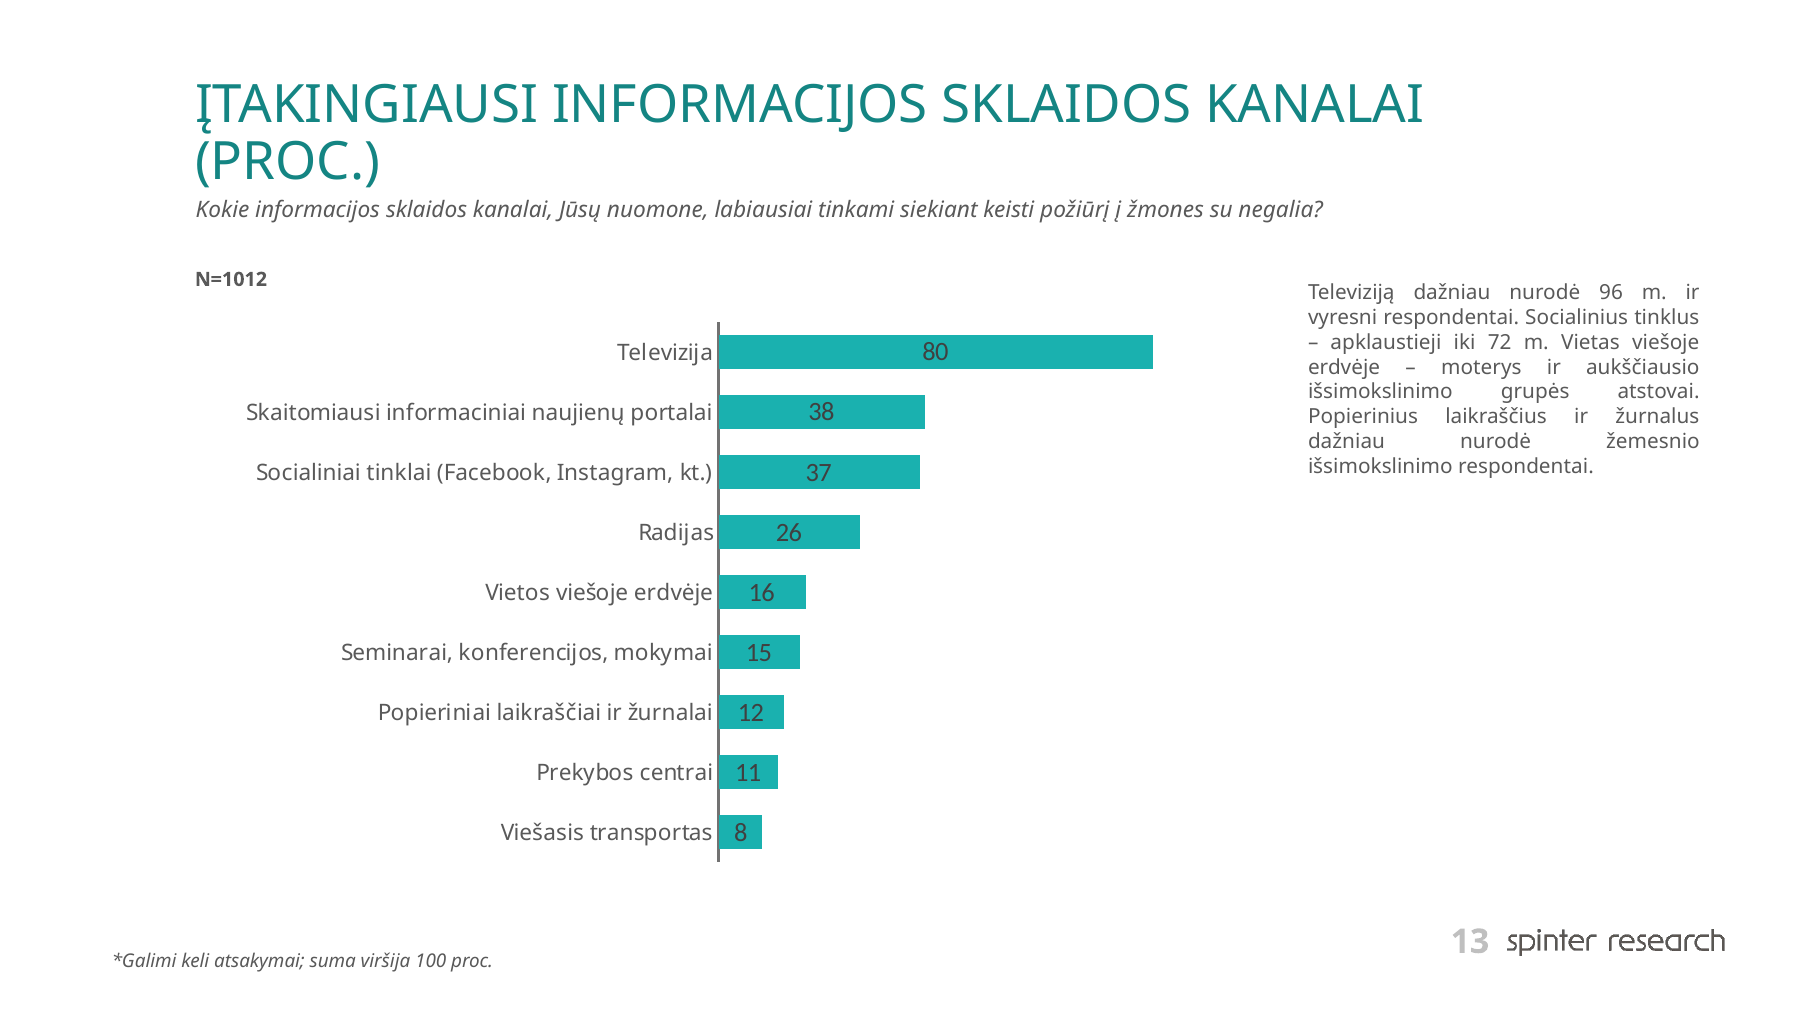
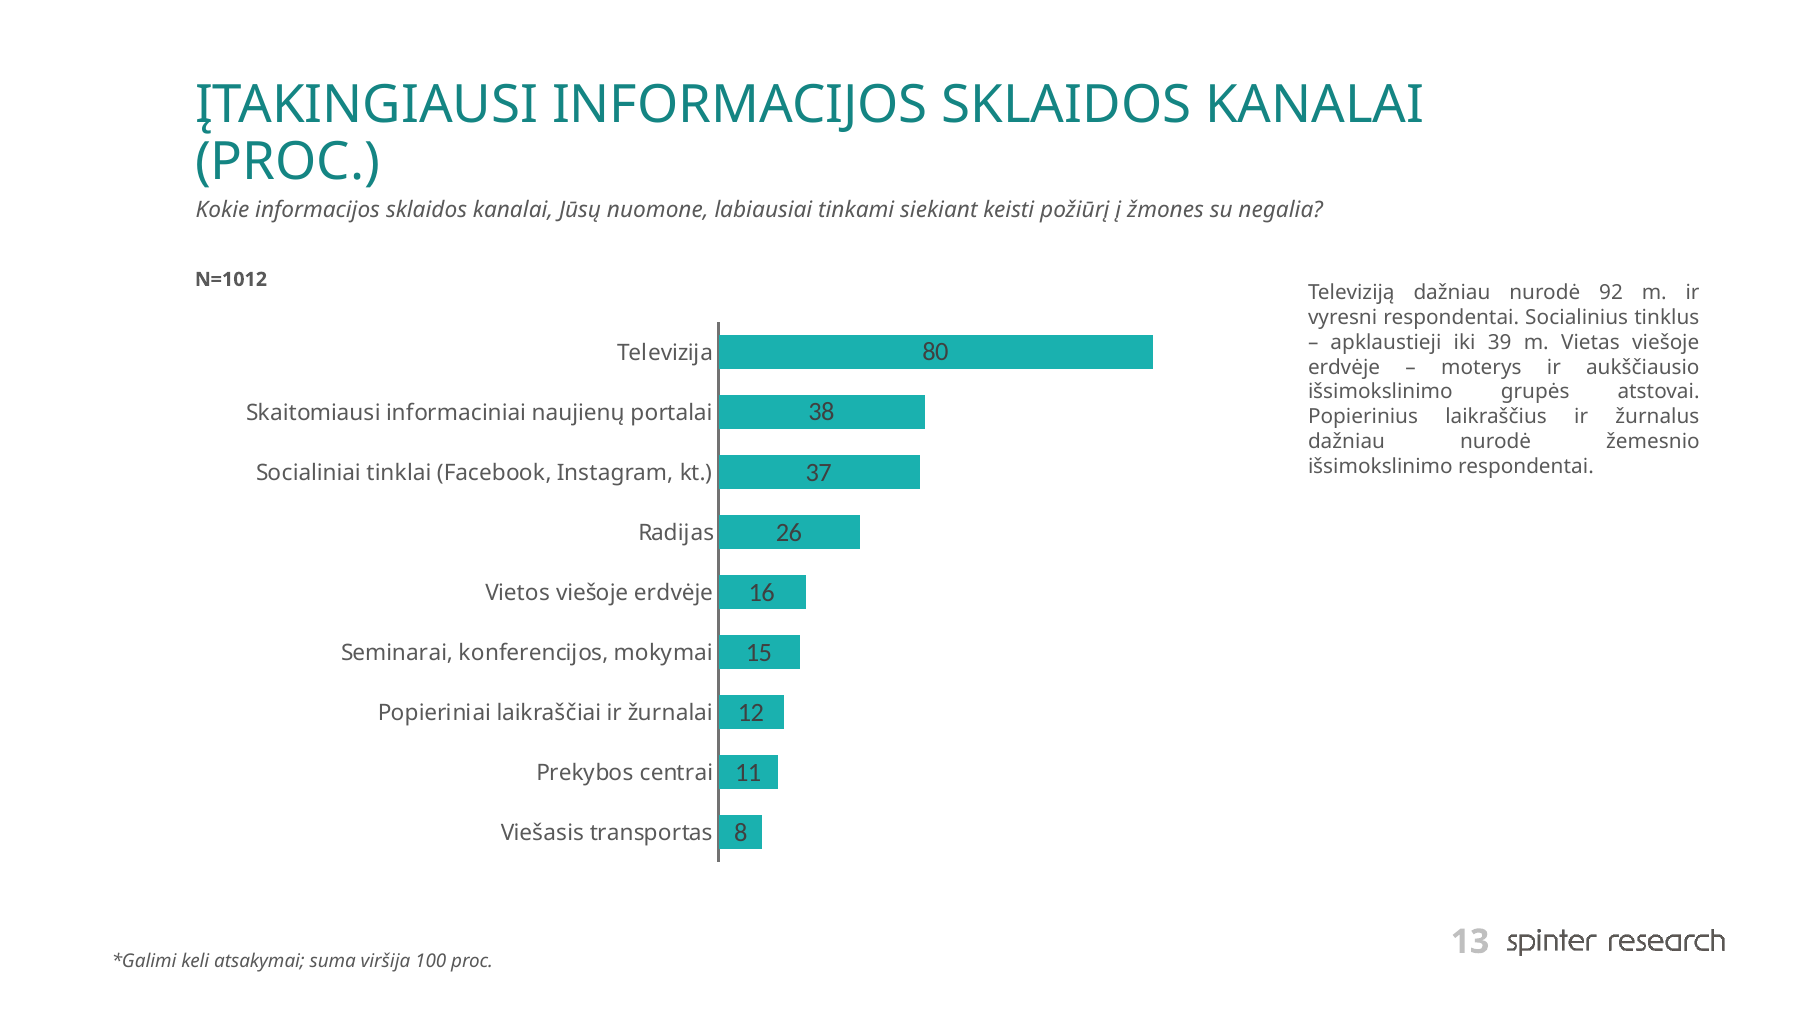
96: 96 -> 92
72: 72 -> 39
